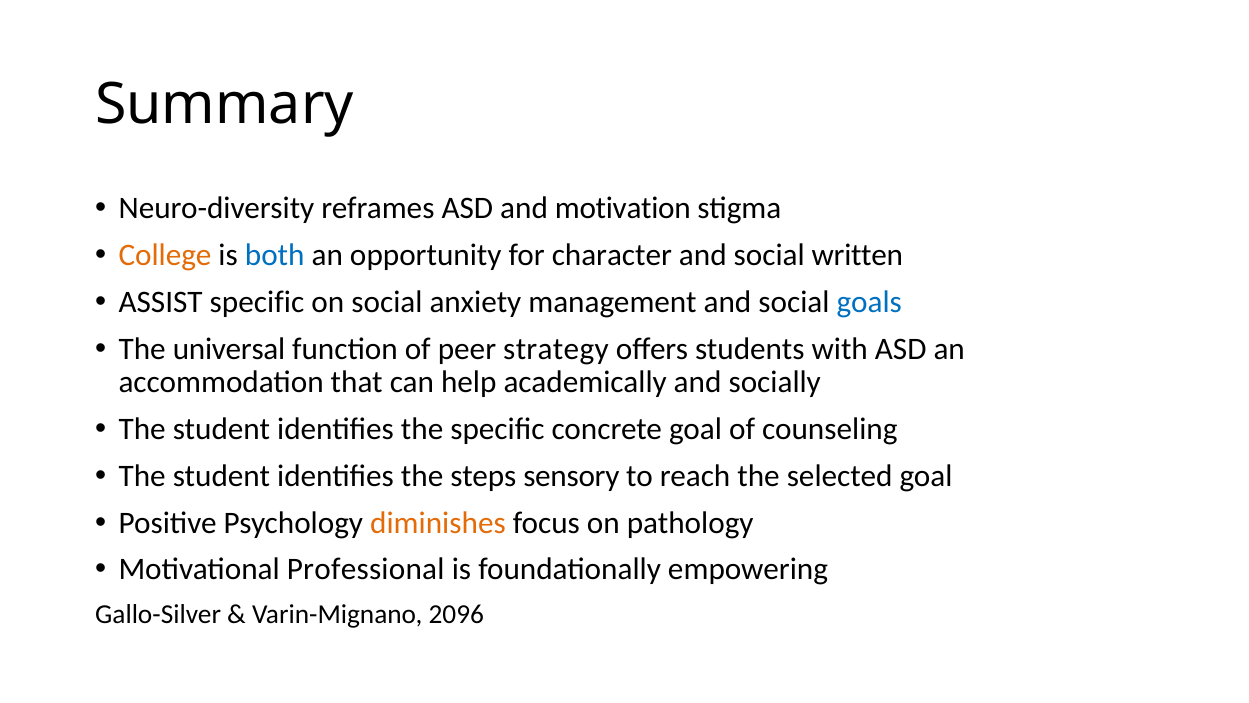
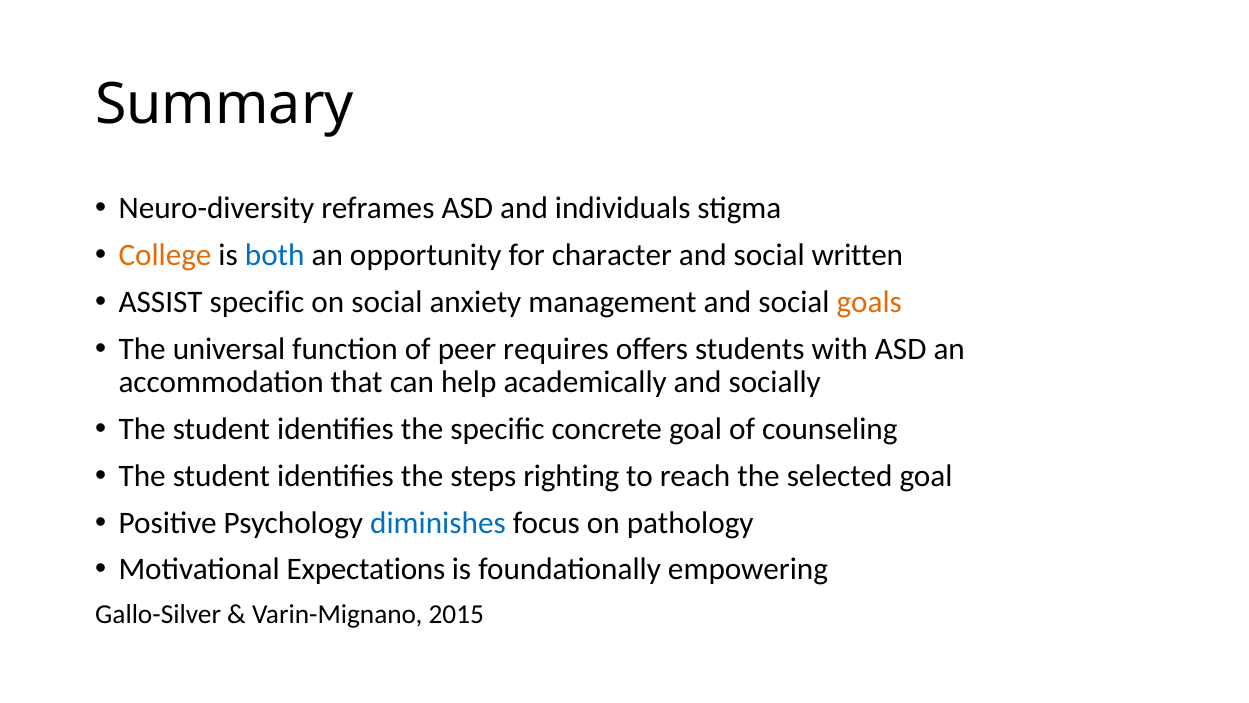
motivation: motivation -> individuals
goals colour: blue -> orange
strategy: strategy -> requires
sensory: sensory -> righting
diminishes colour: orange -> blue
Professional: Professional -> Expectations
2096: 2096 -> 2015
